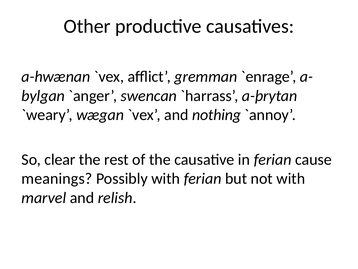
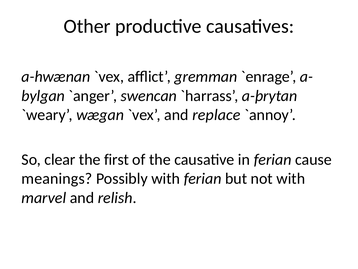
nothing: nothing -> replace
rest: rest -> first
